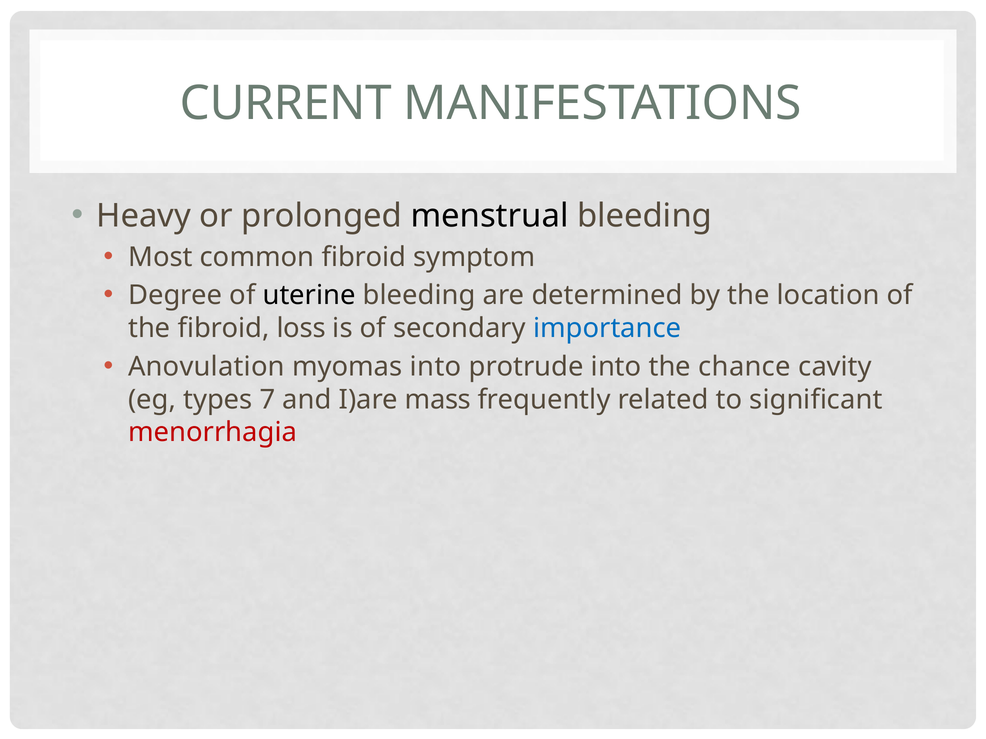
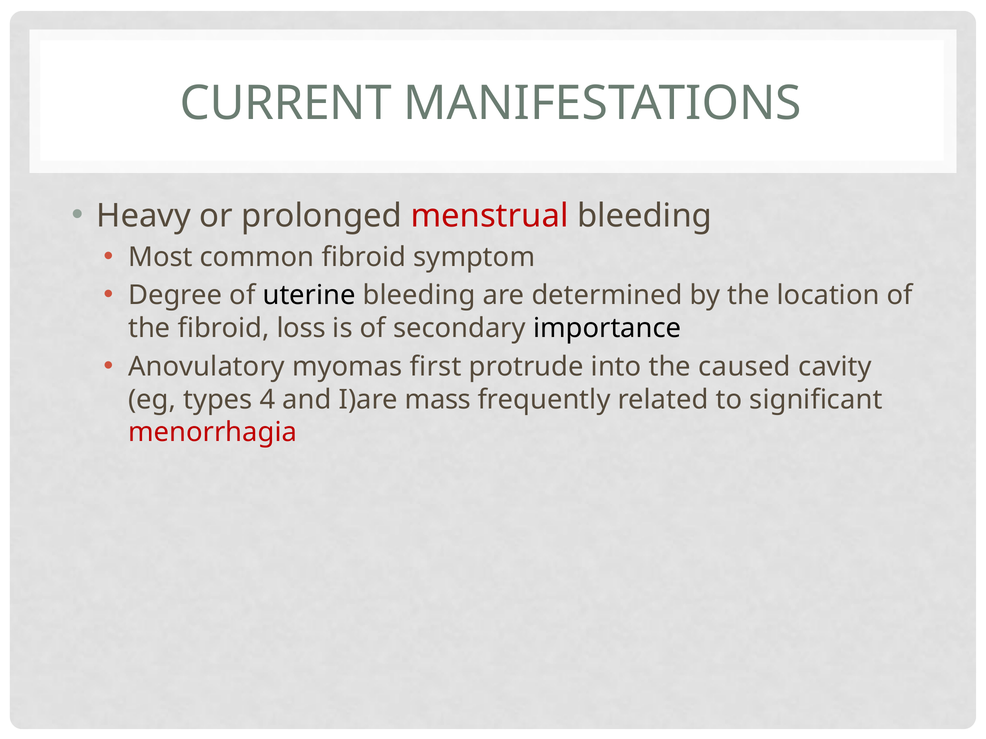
menstrual colour: black -> red
importance colour: blue -> black
Anovulation: Anovulation -> Anovulatory
myomas into: into -> first
chance: chance -> caused
7: 7 -> 4
